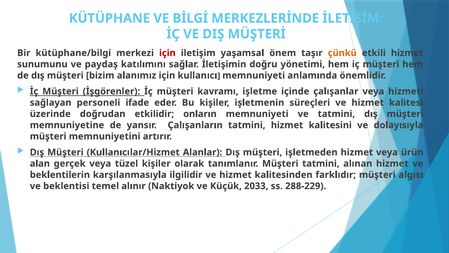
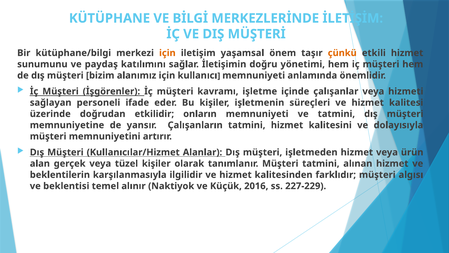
için at (167, 53) colour: red -> orange
2033: 2033 -> 2016
288-229: 288-229 -> 227-229
